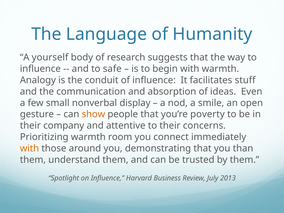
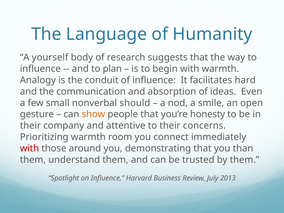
safe: safe -> plan
stuff: stuff -> hard
display: display -> should
poverty: poverty -> honesty
with at (29, 148) colour: orange -> red
